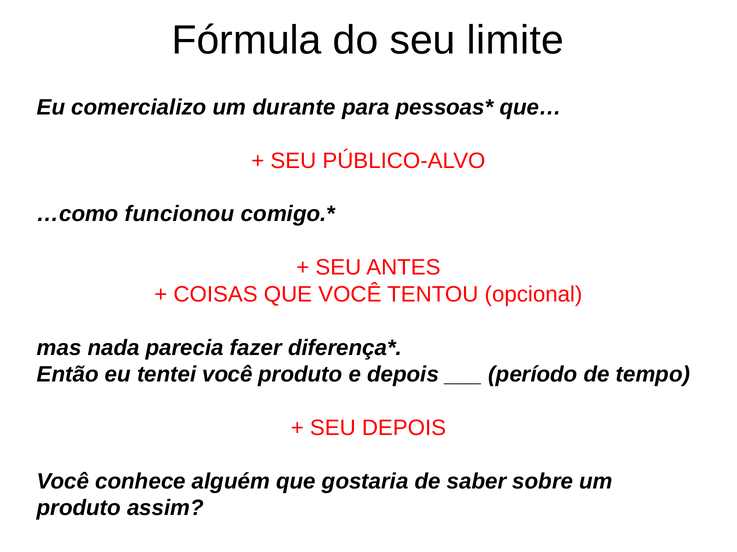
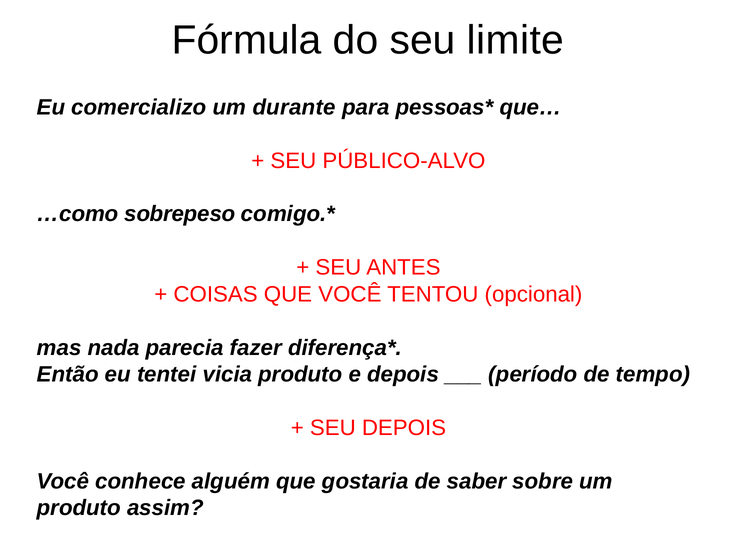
funcionou: funcionou -> sobrepeso
tentei você: você -> vicia
